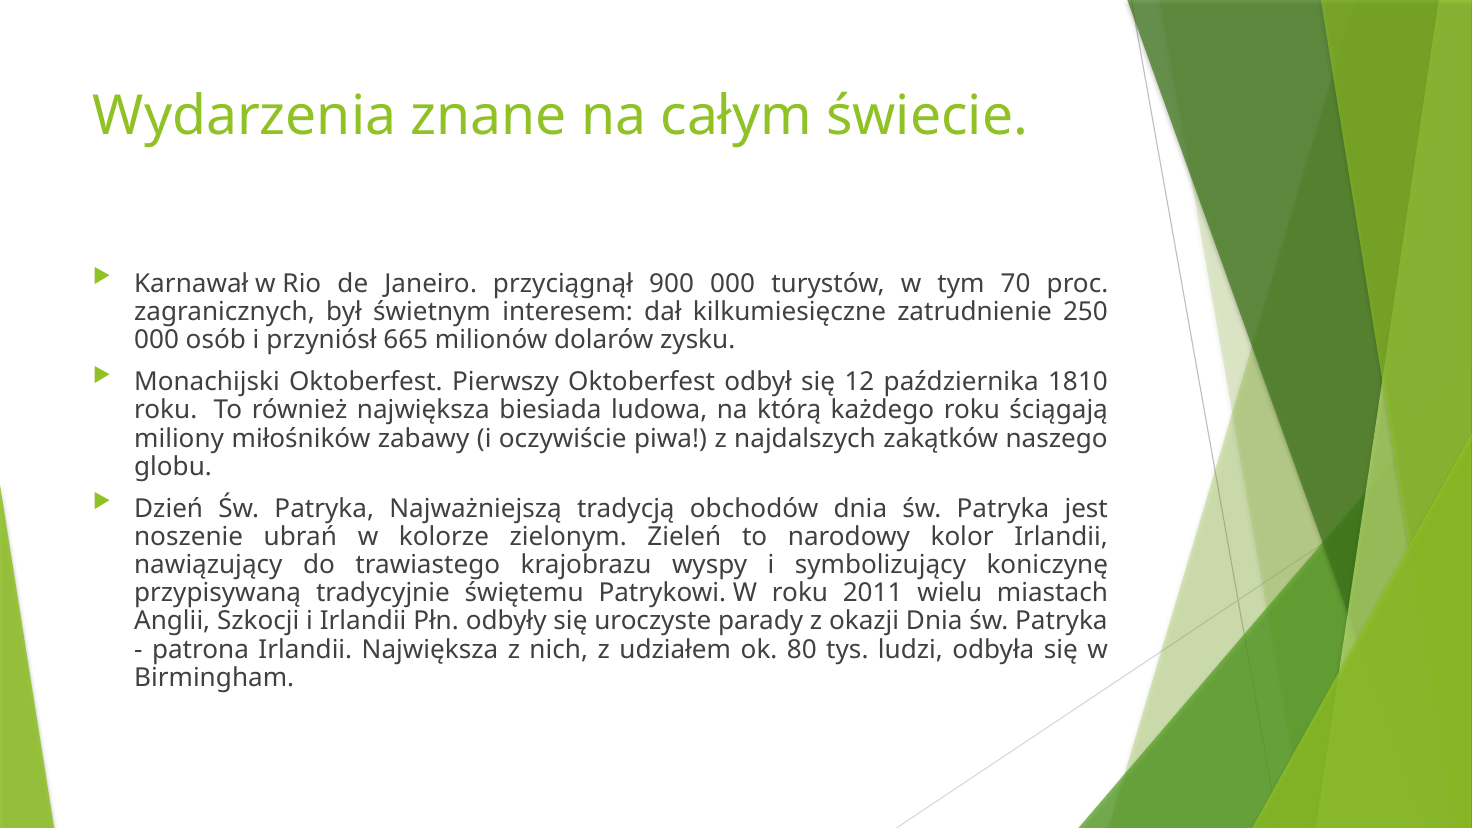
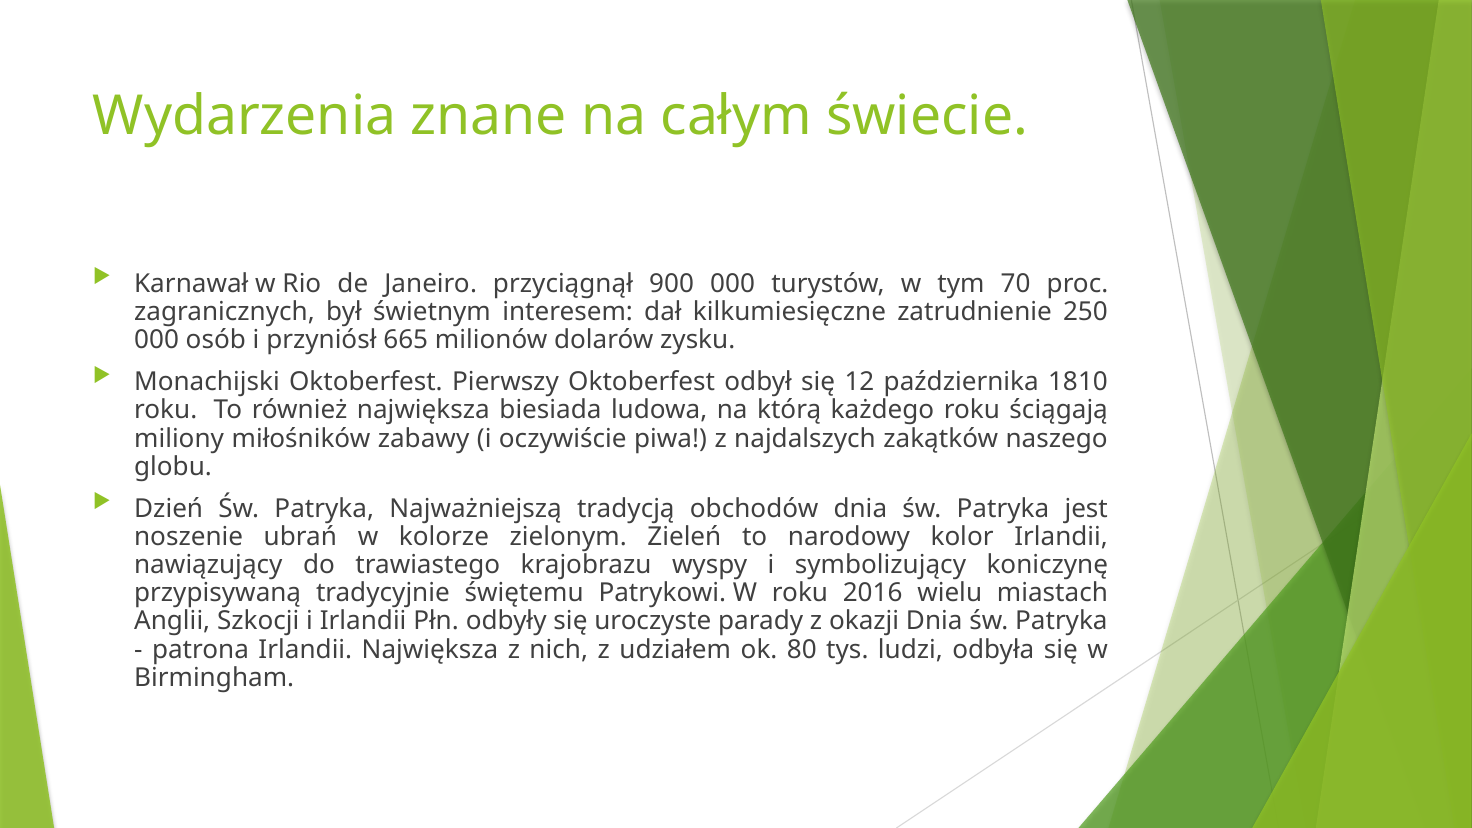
2011: 2011 -> 2016
